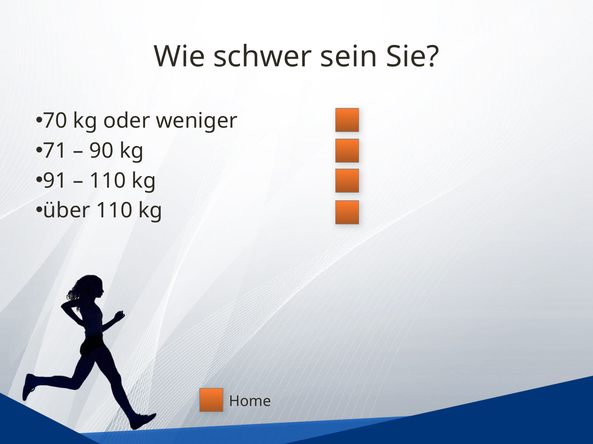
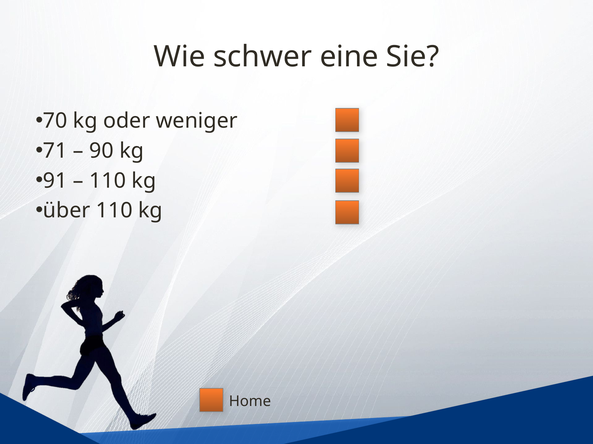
sein: sein -> eine
